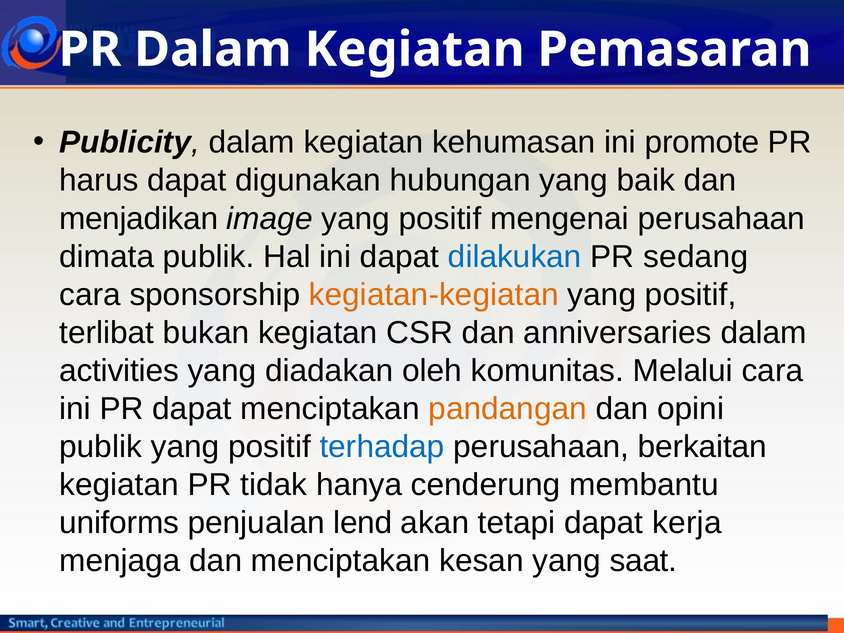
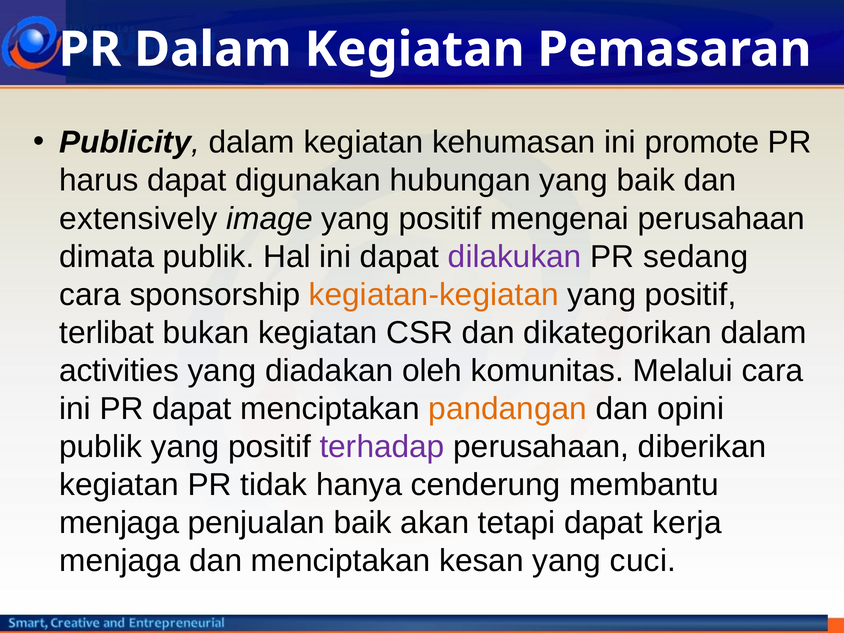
menjadikan: menjadikan -> extensively
dilakukan colour: blue -> purple
anniversaries: anniversaries -> dikategorikan
terhadap colour: blue -> purple
berkaitan: berkaitan -> diberikan
uniforms at (119, 523): uniforms -> menjaga
penjualan lend: lend -> baik
saat: saat -> cuci
